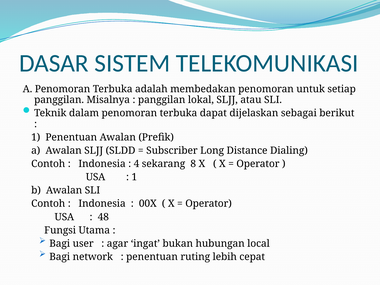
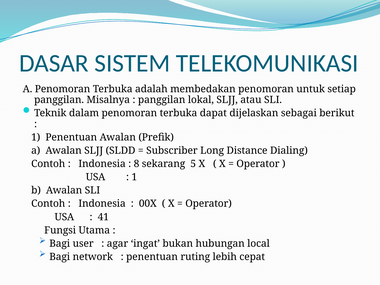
4: 4 -> 8
8: 8 -> 5
48: 48 -> 41
